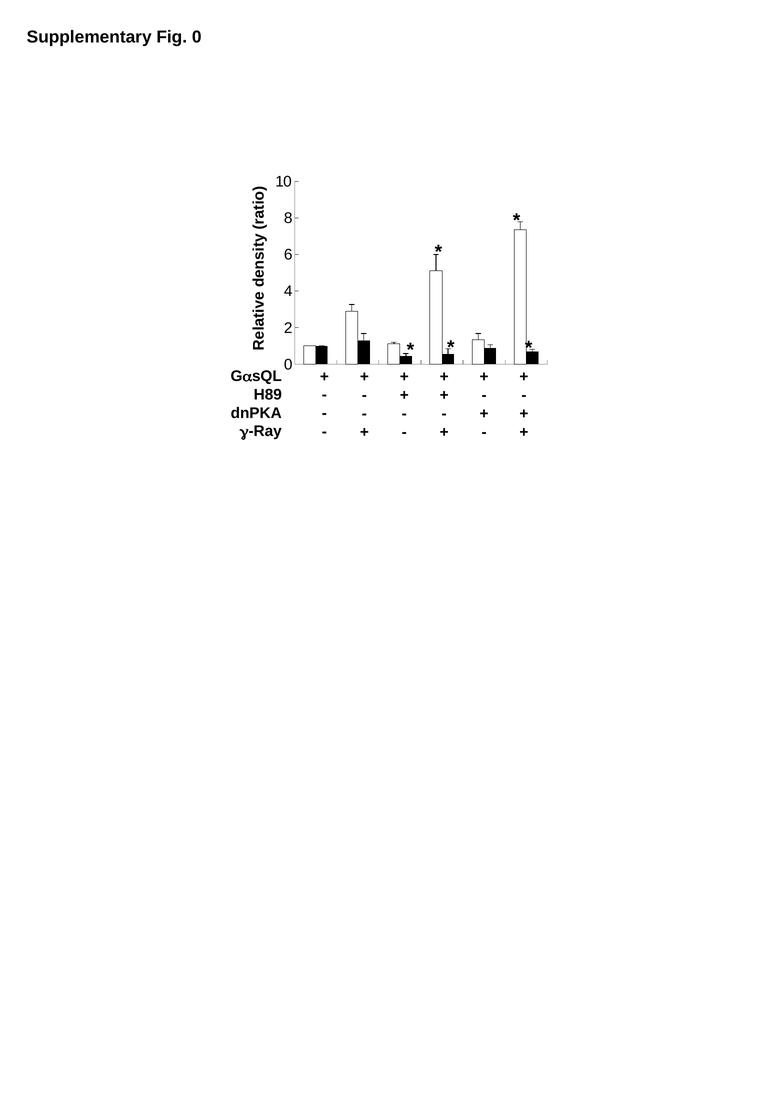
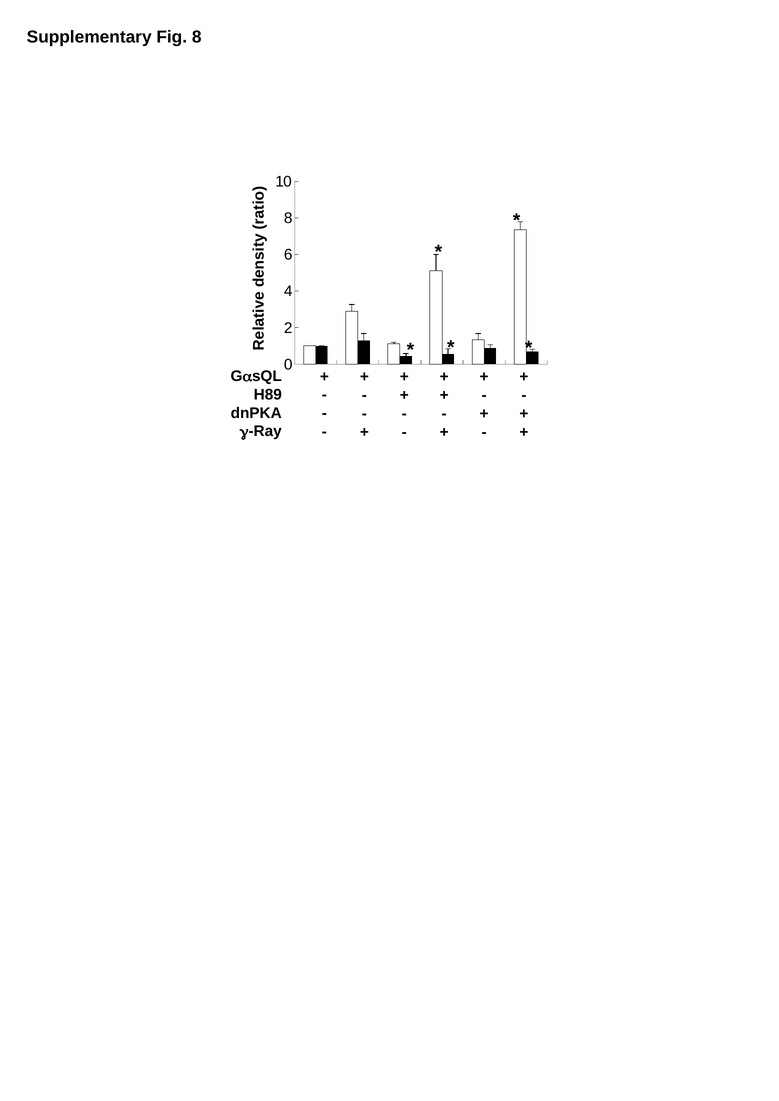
Fig 0: 0 -> 8
